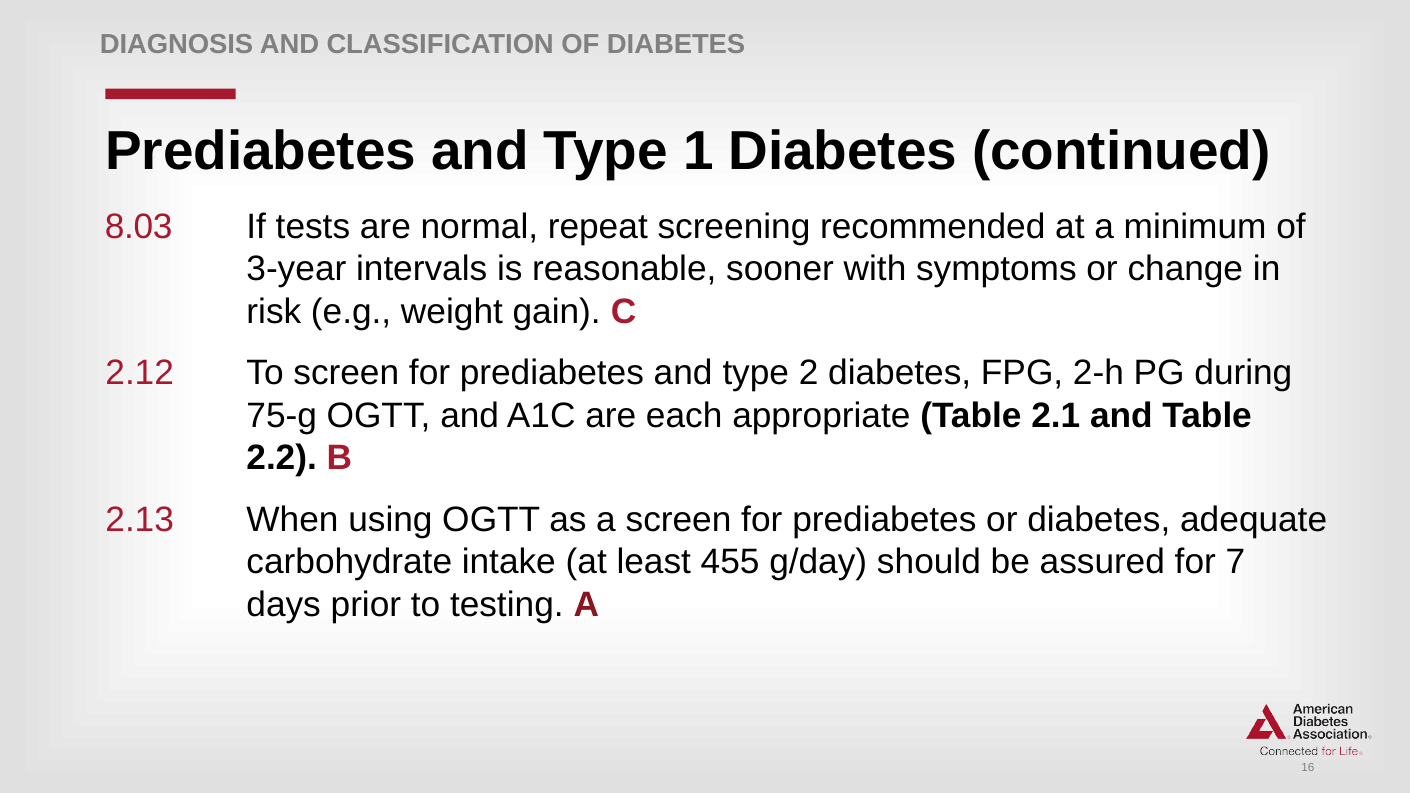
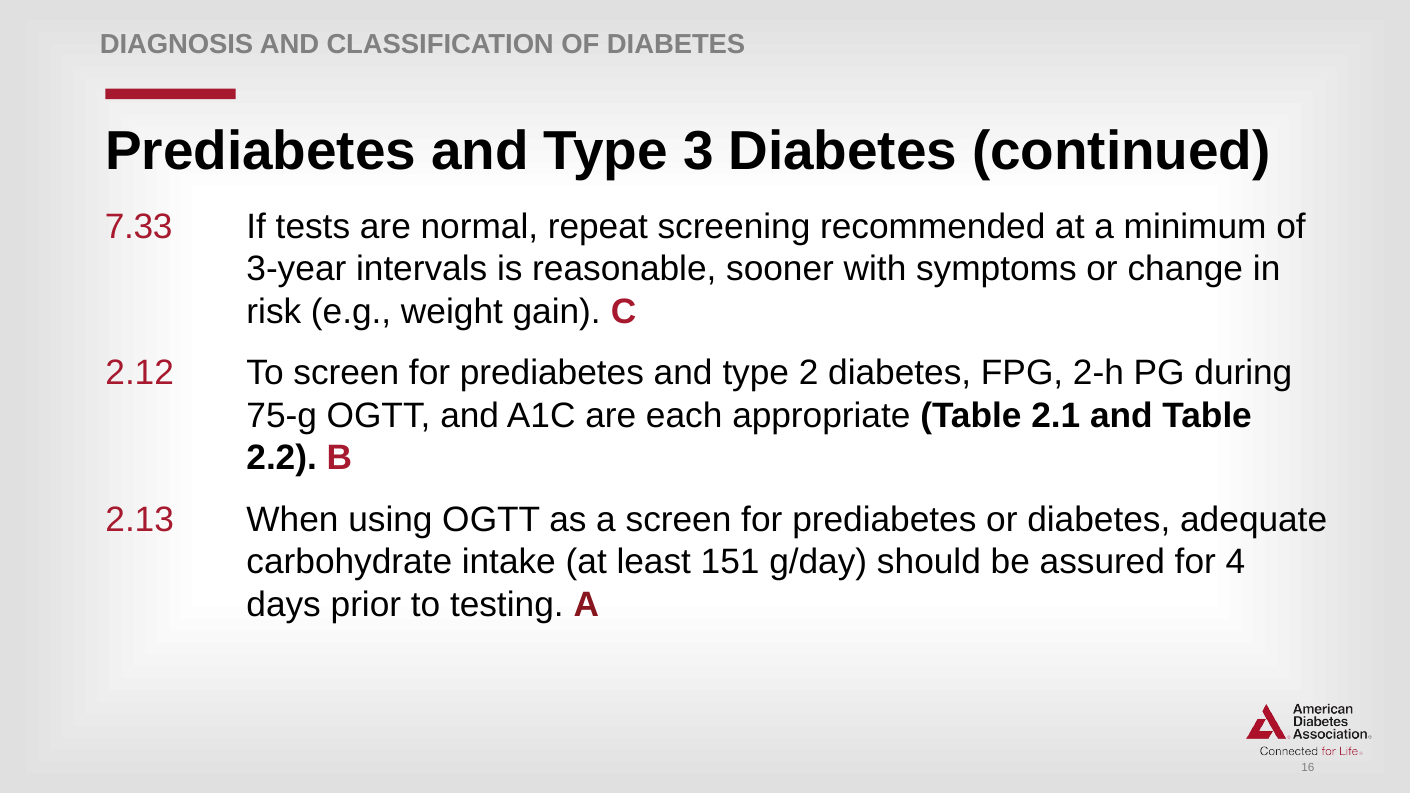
1: 1 -> 3
8.03: 8.03 -> 7.33
455: 455 -> 151
7: 7 -> 4
